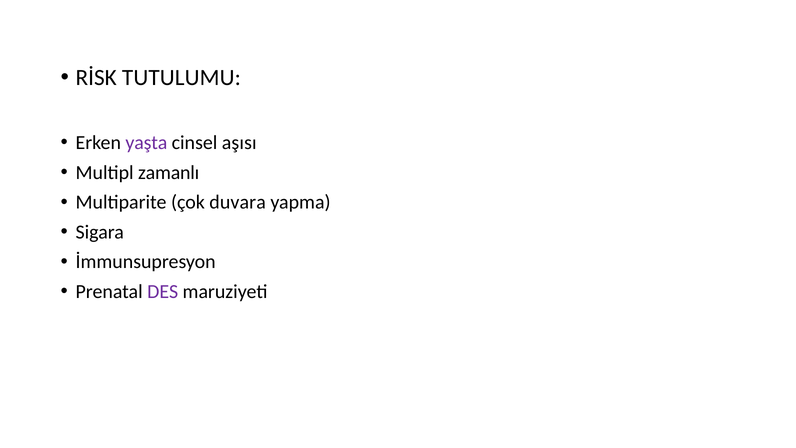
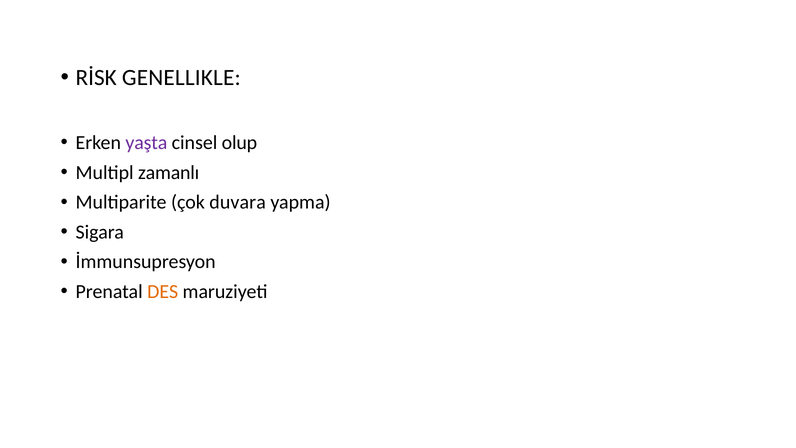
TUTULUMU: TUTULUMU -> GENELLIKLE
aşısı: aşısı -> olup
DES colour: purple -> orange
